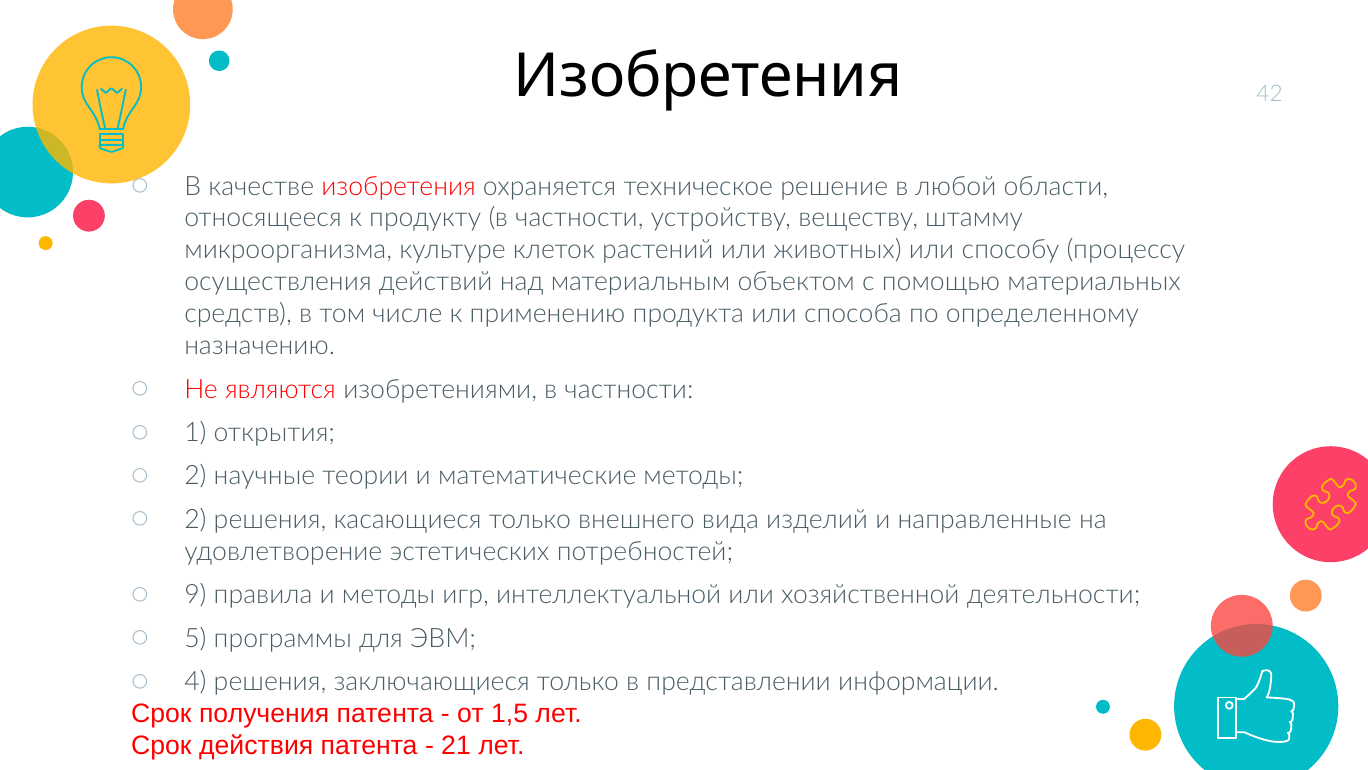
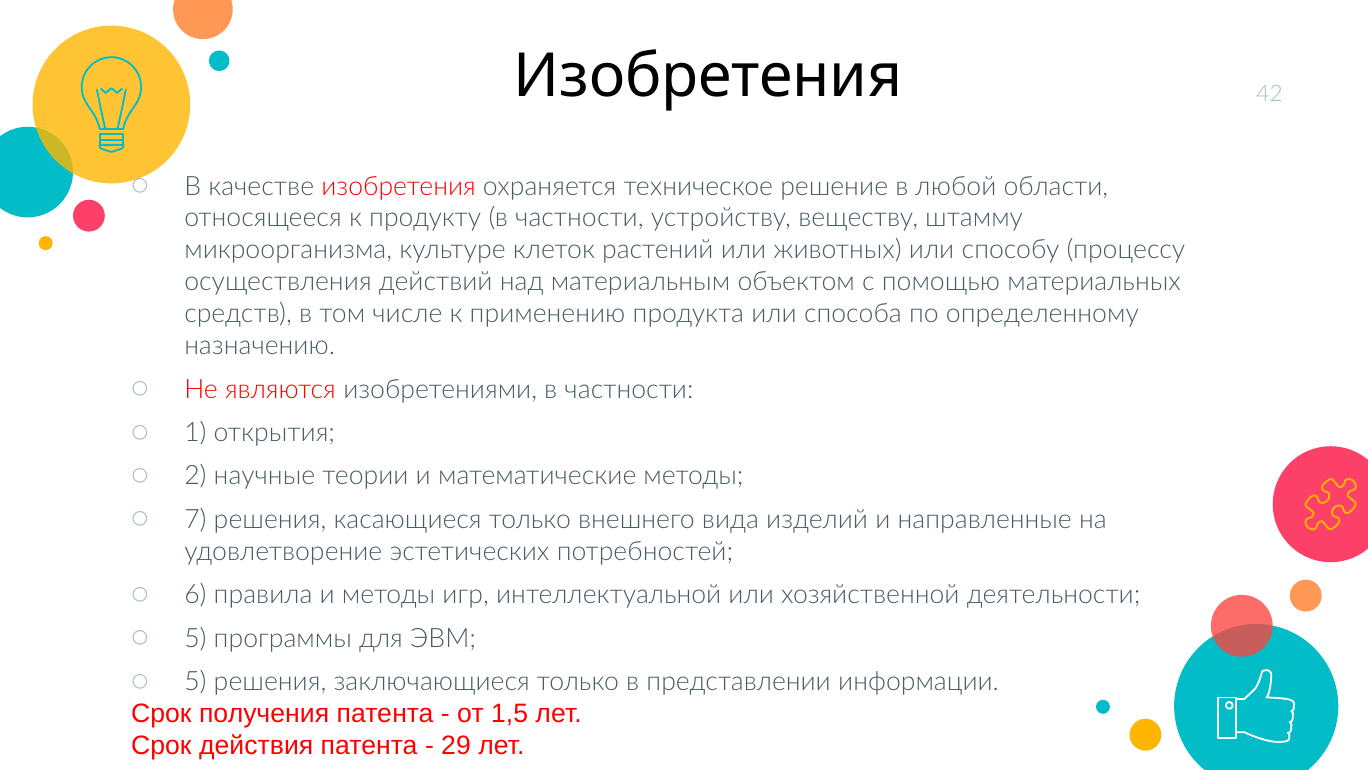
2 at (195, 519): 2 -> 7
9: 9 -> 6
4 at (195, 681): 4 -> 5
21: 21 -> 29
